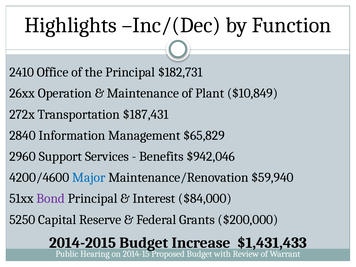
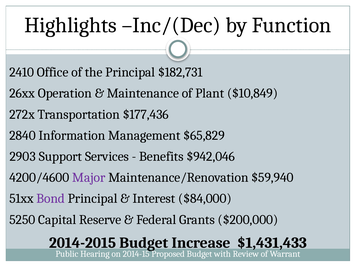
$187,431: $187,431 -> $177,436
2960: 2960 -> 2903
Major colour: blue -> purple
